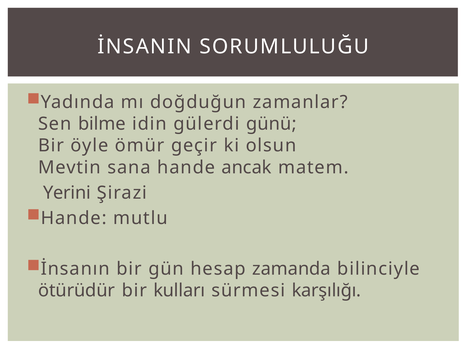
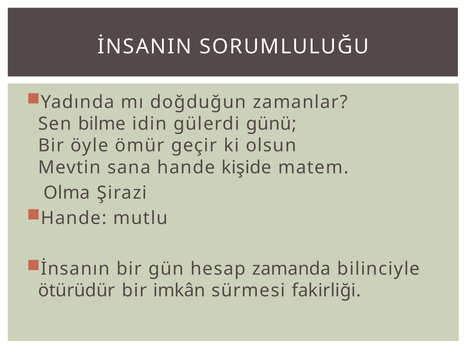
ancak: ancak -> kişide
Yerini: Yerini -> Olma
kulları: kulları -> imkân
karşılığı: karşılığı -> fakirliği
